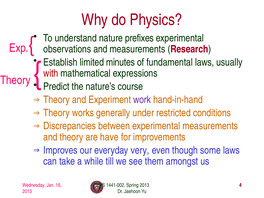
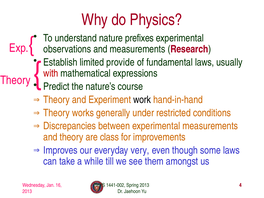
minutes: minutes -> provide
work colour: purple -> black
have: have -> class
